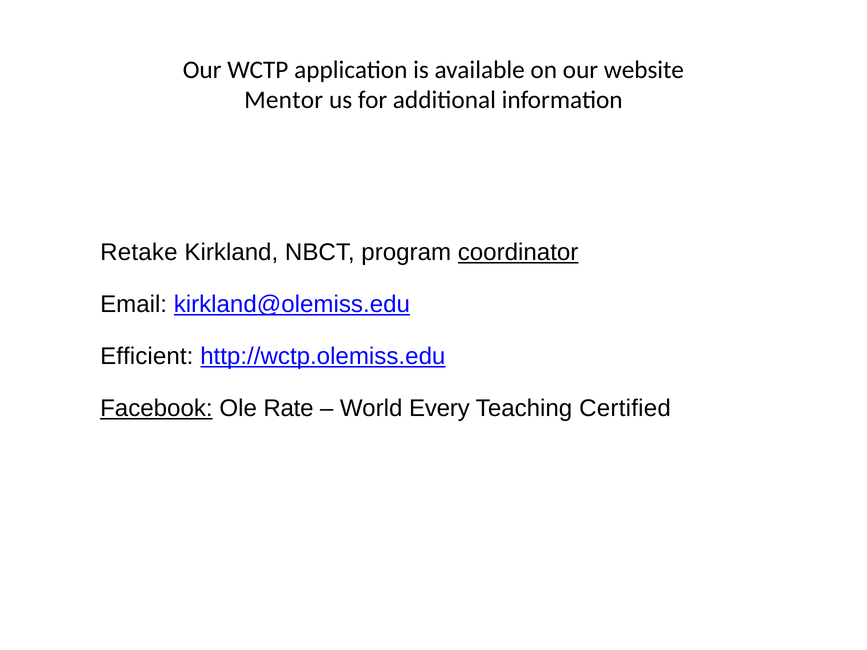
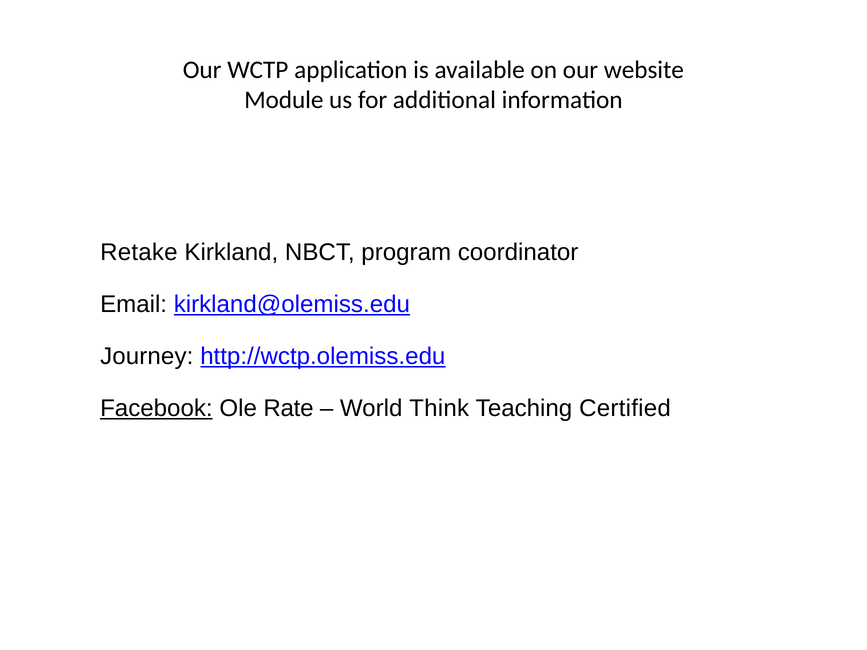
Mentor: Mentor -> Module
coordinator underline: present -> none
Efficient: Efficient -> Journey
Every: Every -> Think
